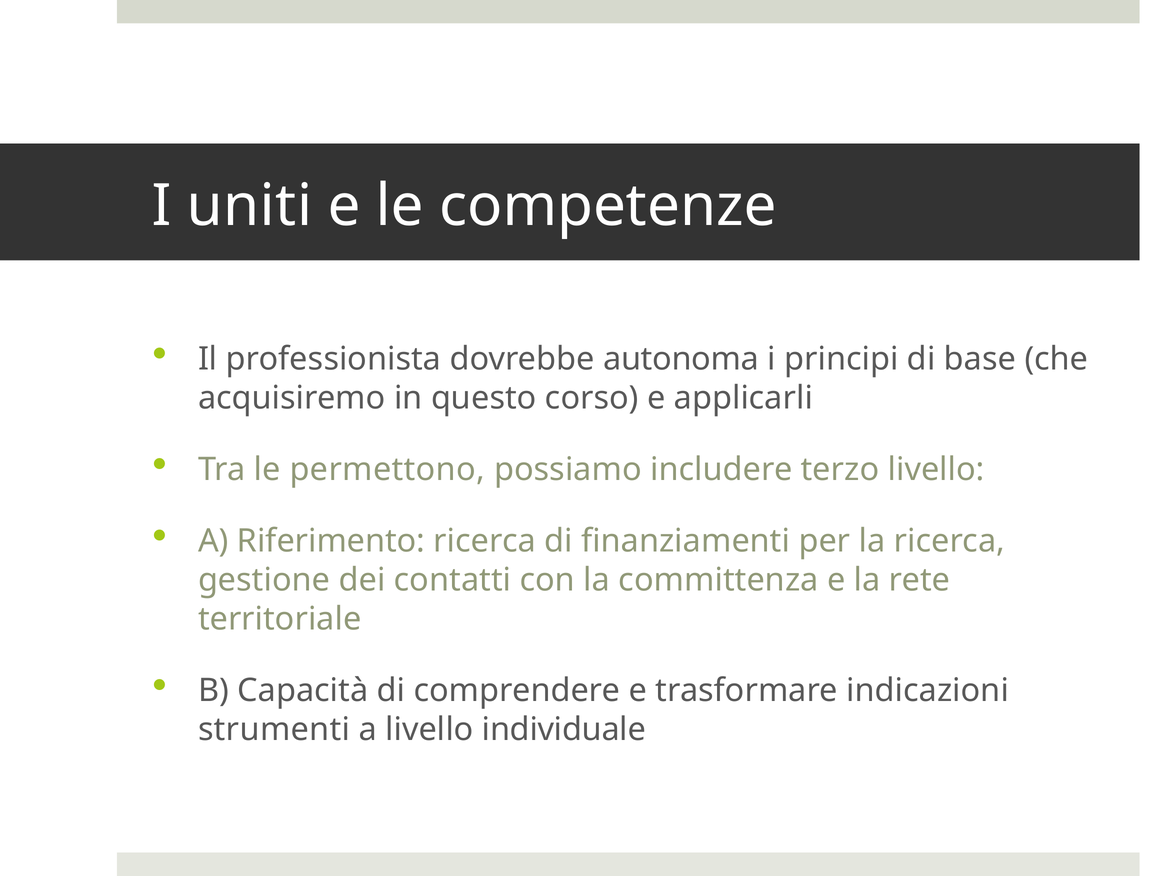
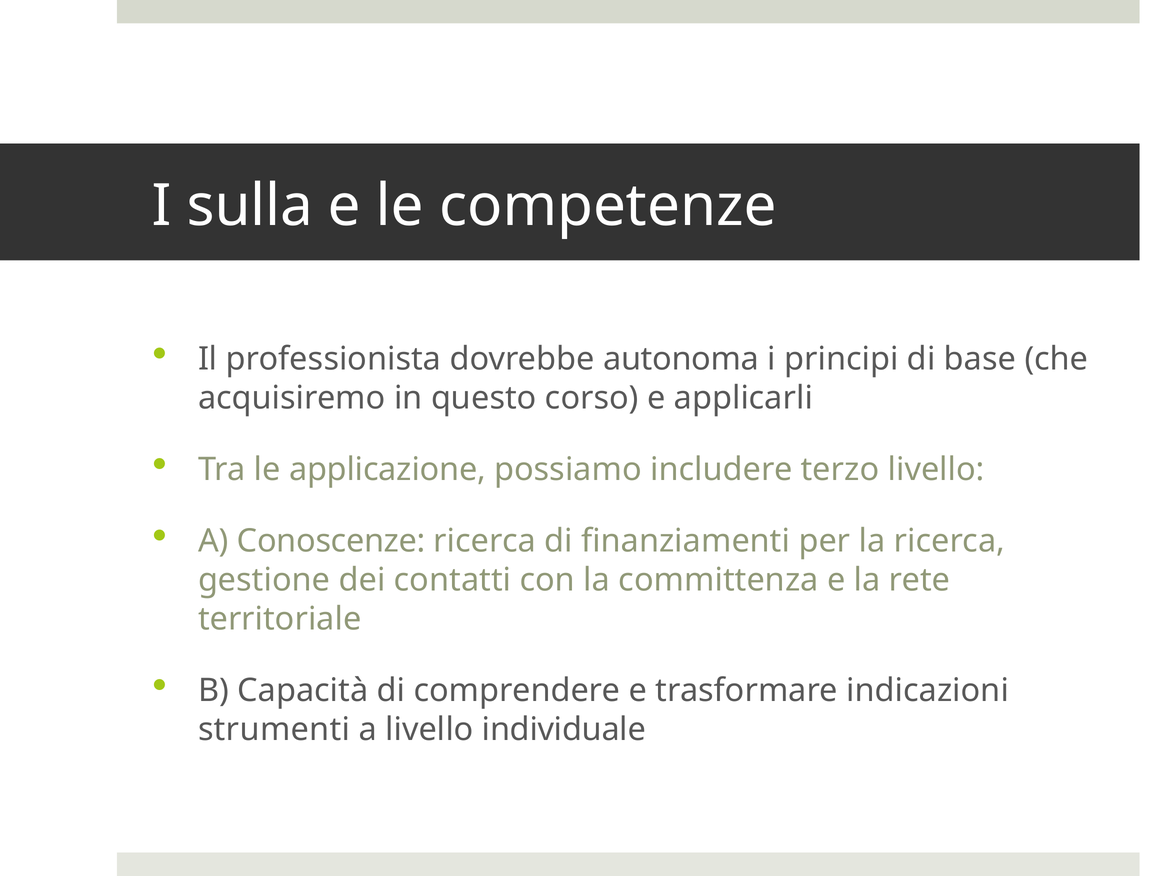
uniti: uniti -> sulla
permettono: permettono -> applicazione
Riferimento: Riferimento -> Conoscenze
